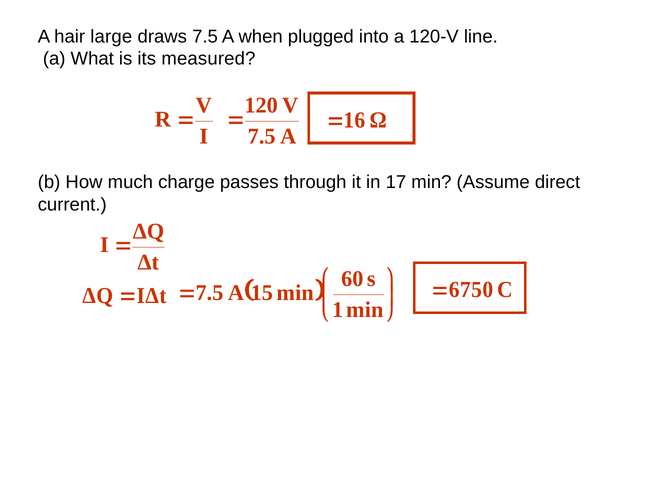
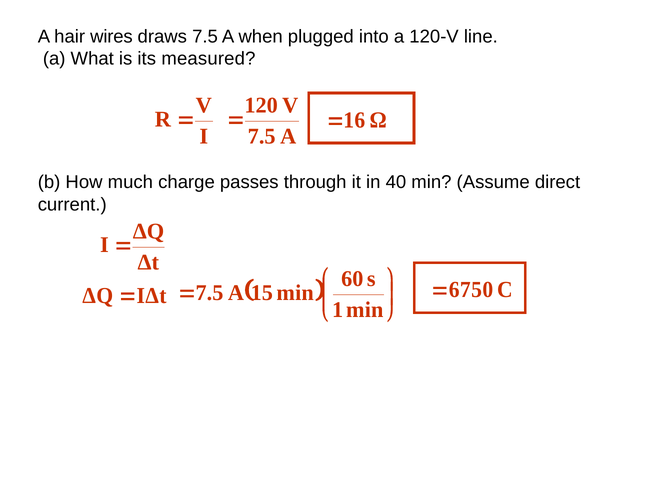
large: large -> wires
17: 17 -> 40
